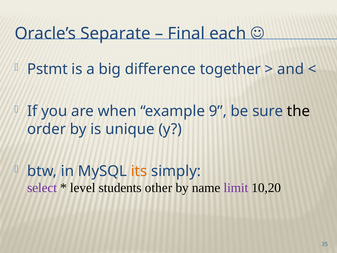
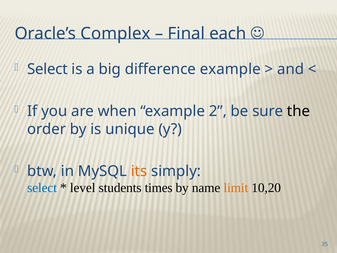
Separate: Separate -> Complex
Pstmt at (47, 69): Pstmt -> Select
difference together: together -> example
9: 9 -> 2
select at (42, 188) colour: purple -> blue
other: other -> times
limit colour: purple -> orange
